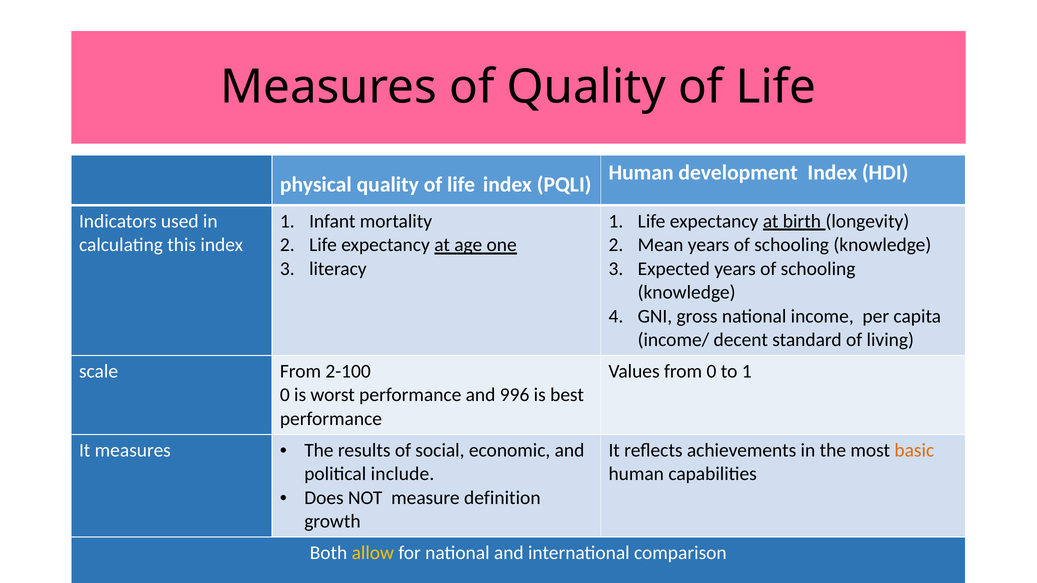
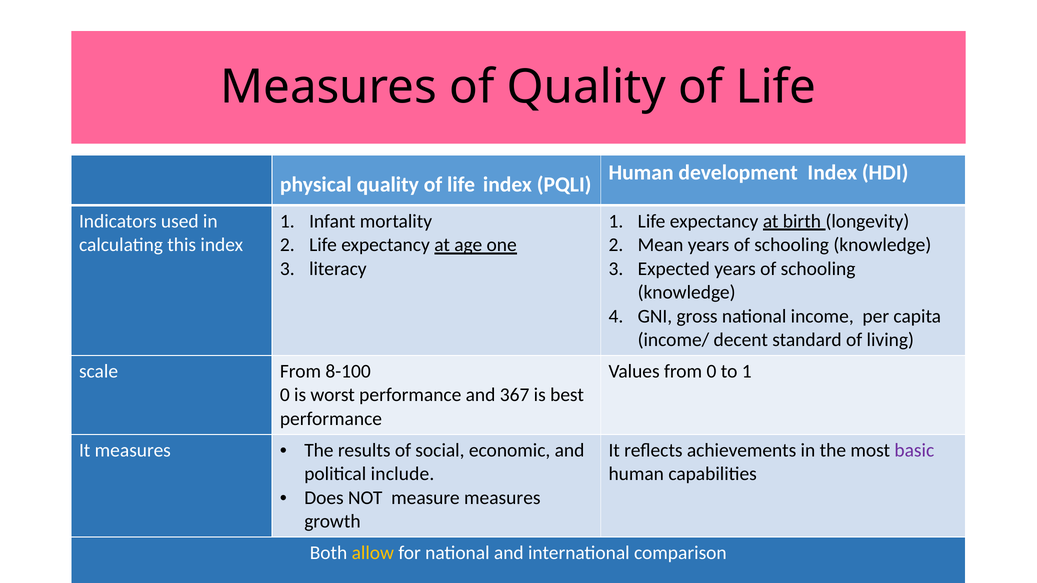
2-100: 2-100 -> 8-100
996: 996 -> 367
basic colour: orange -> purple
measure definition: definition -> measures
